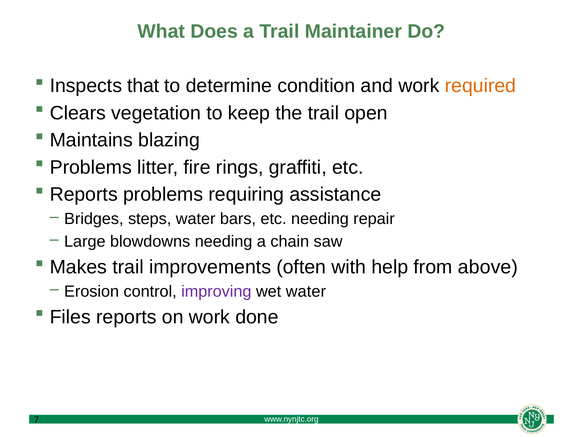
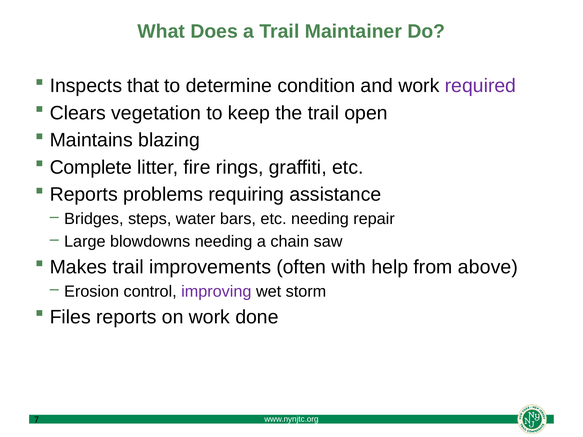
required colour: orange -> purple
Problems at (91, 167): Problems -> Complete
wet water: water -> storm
